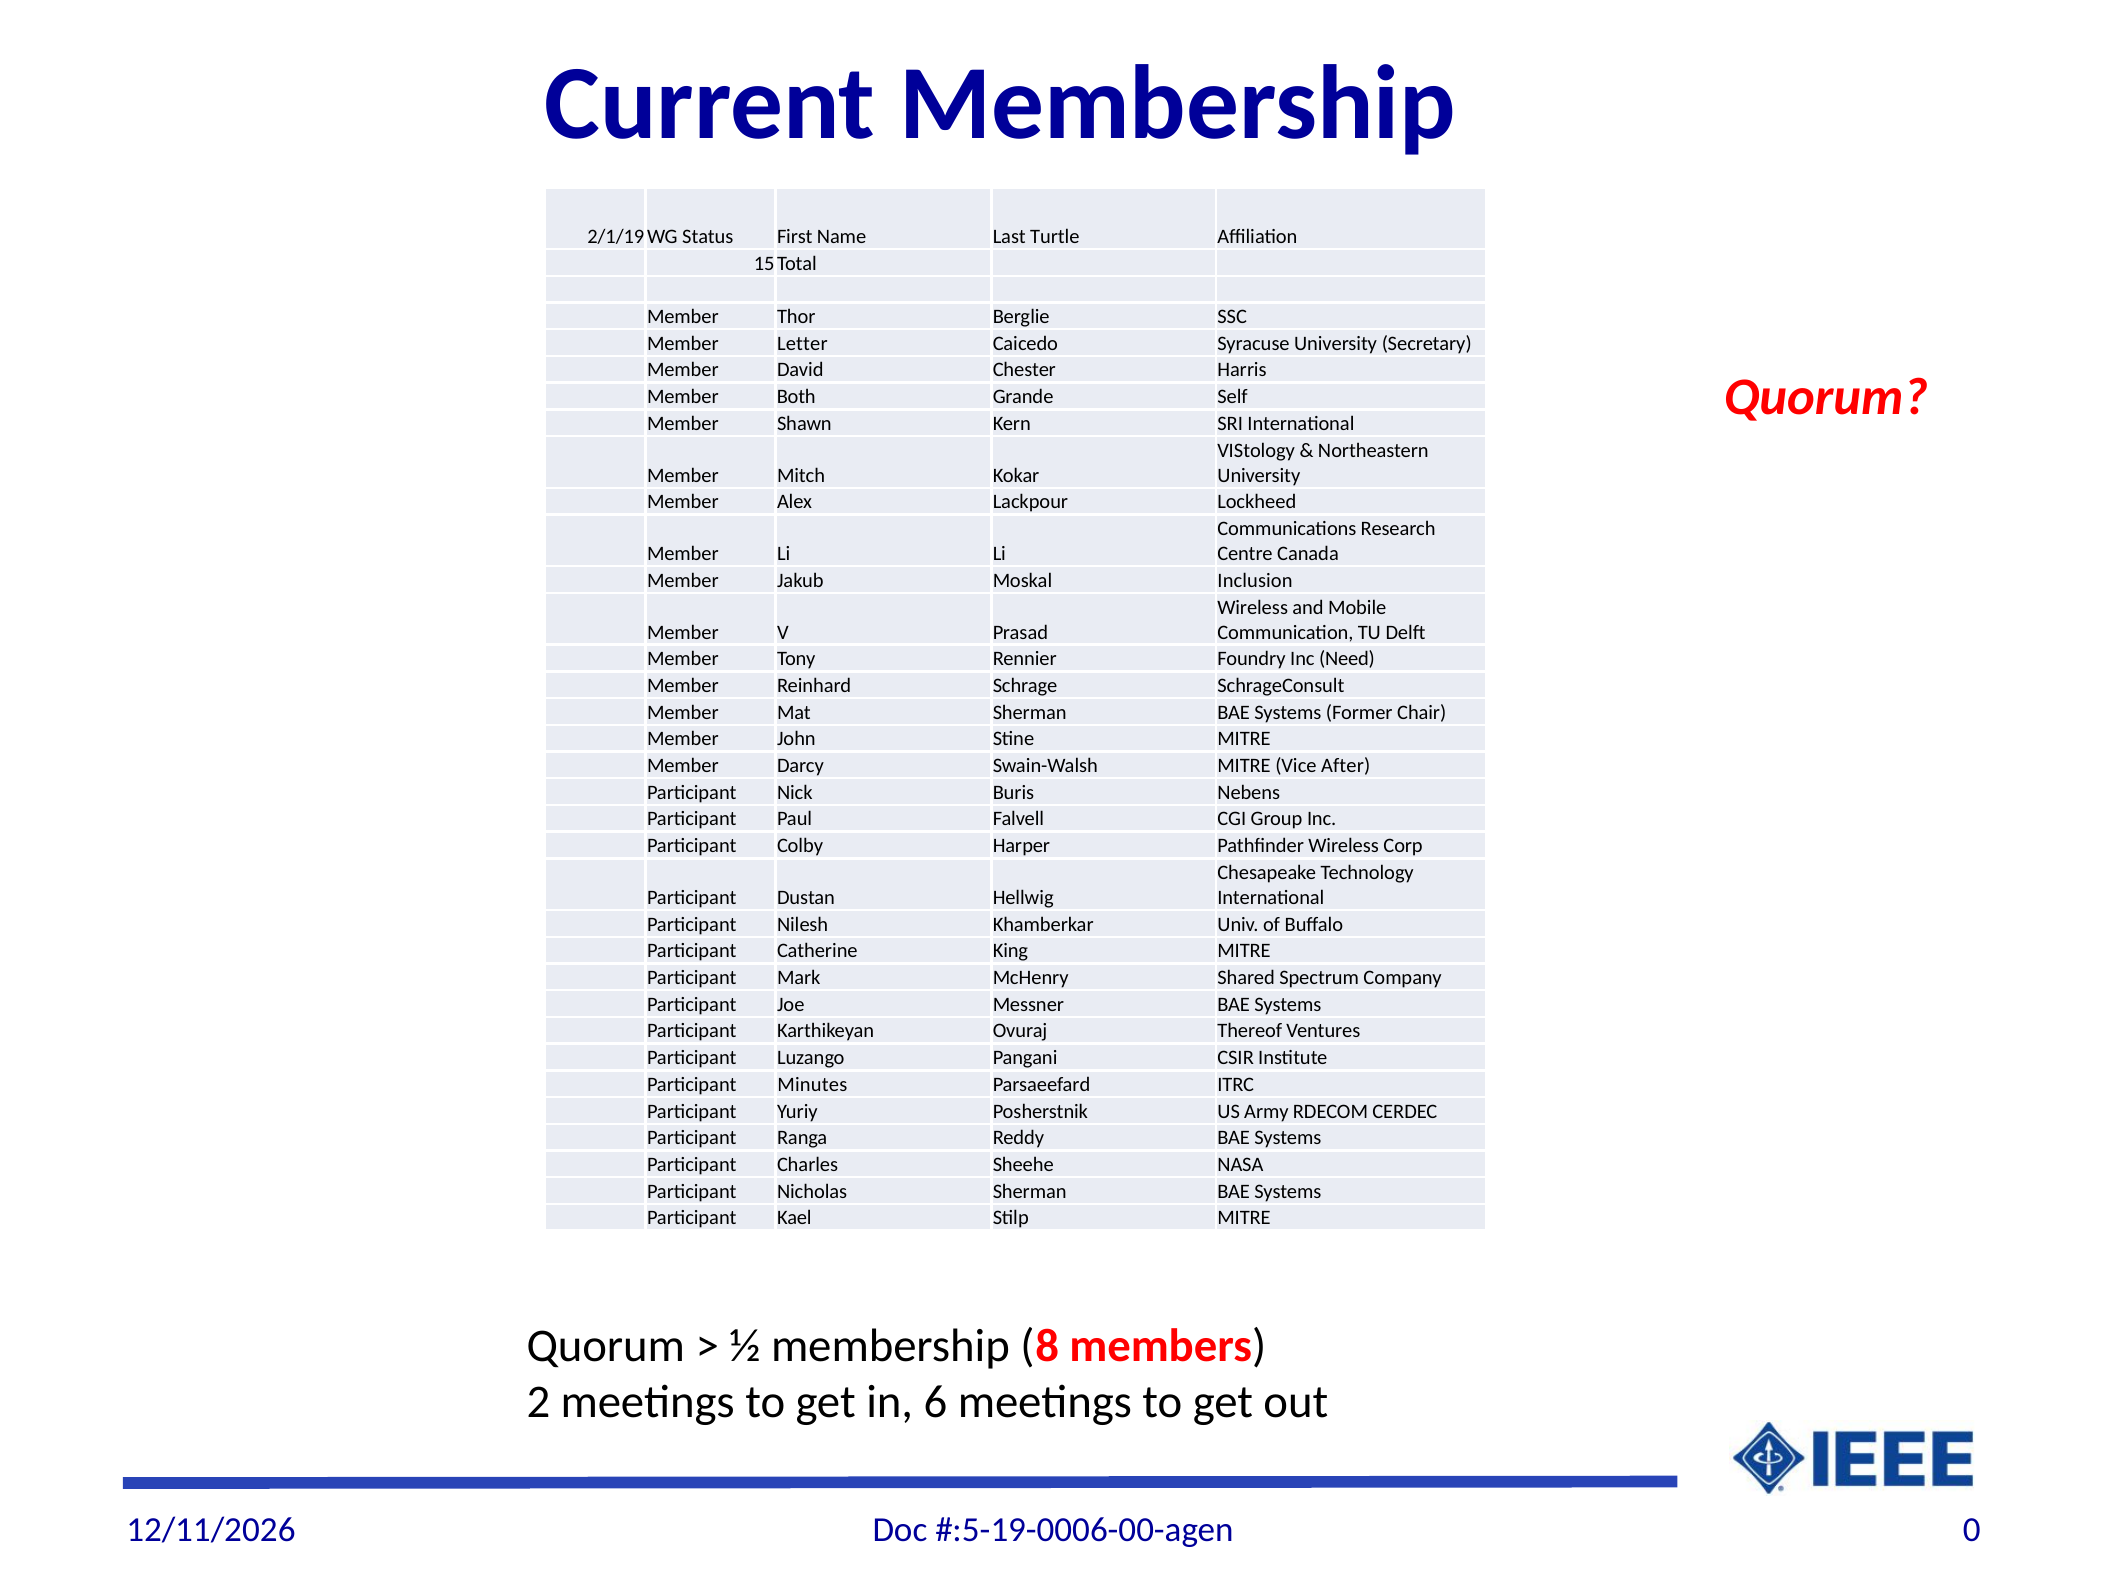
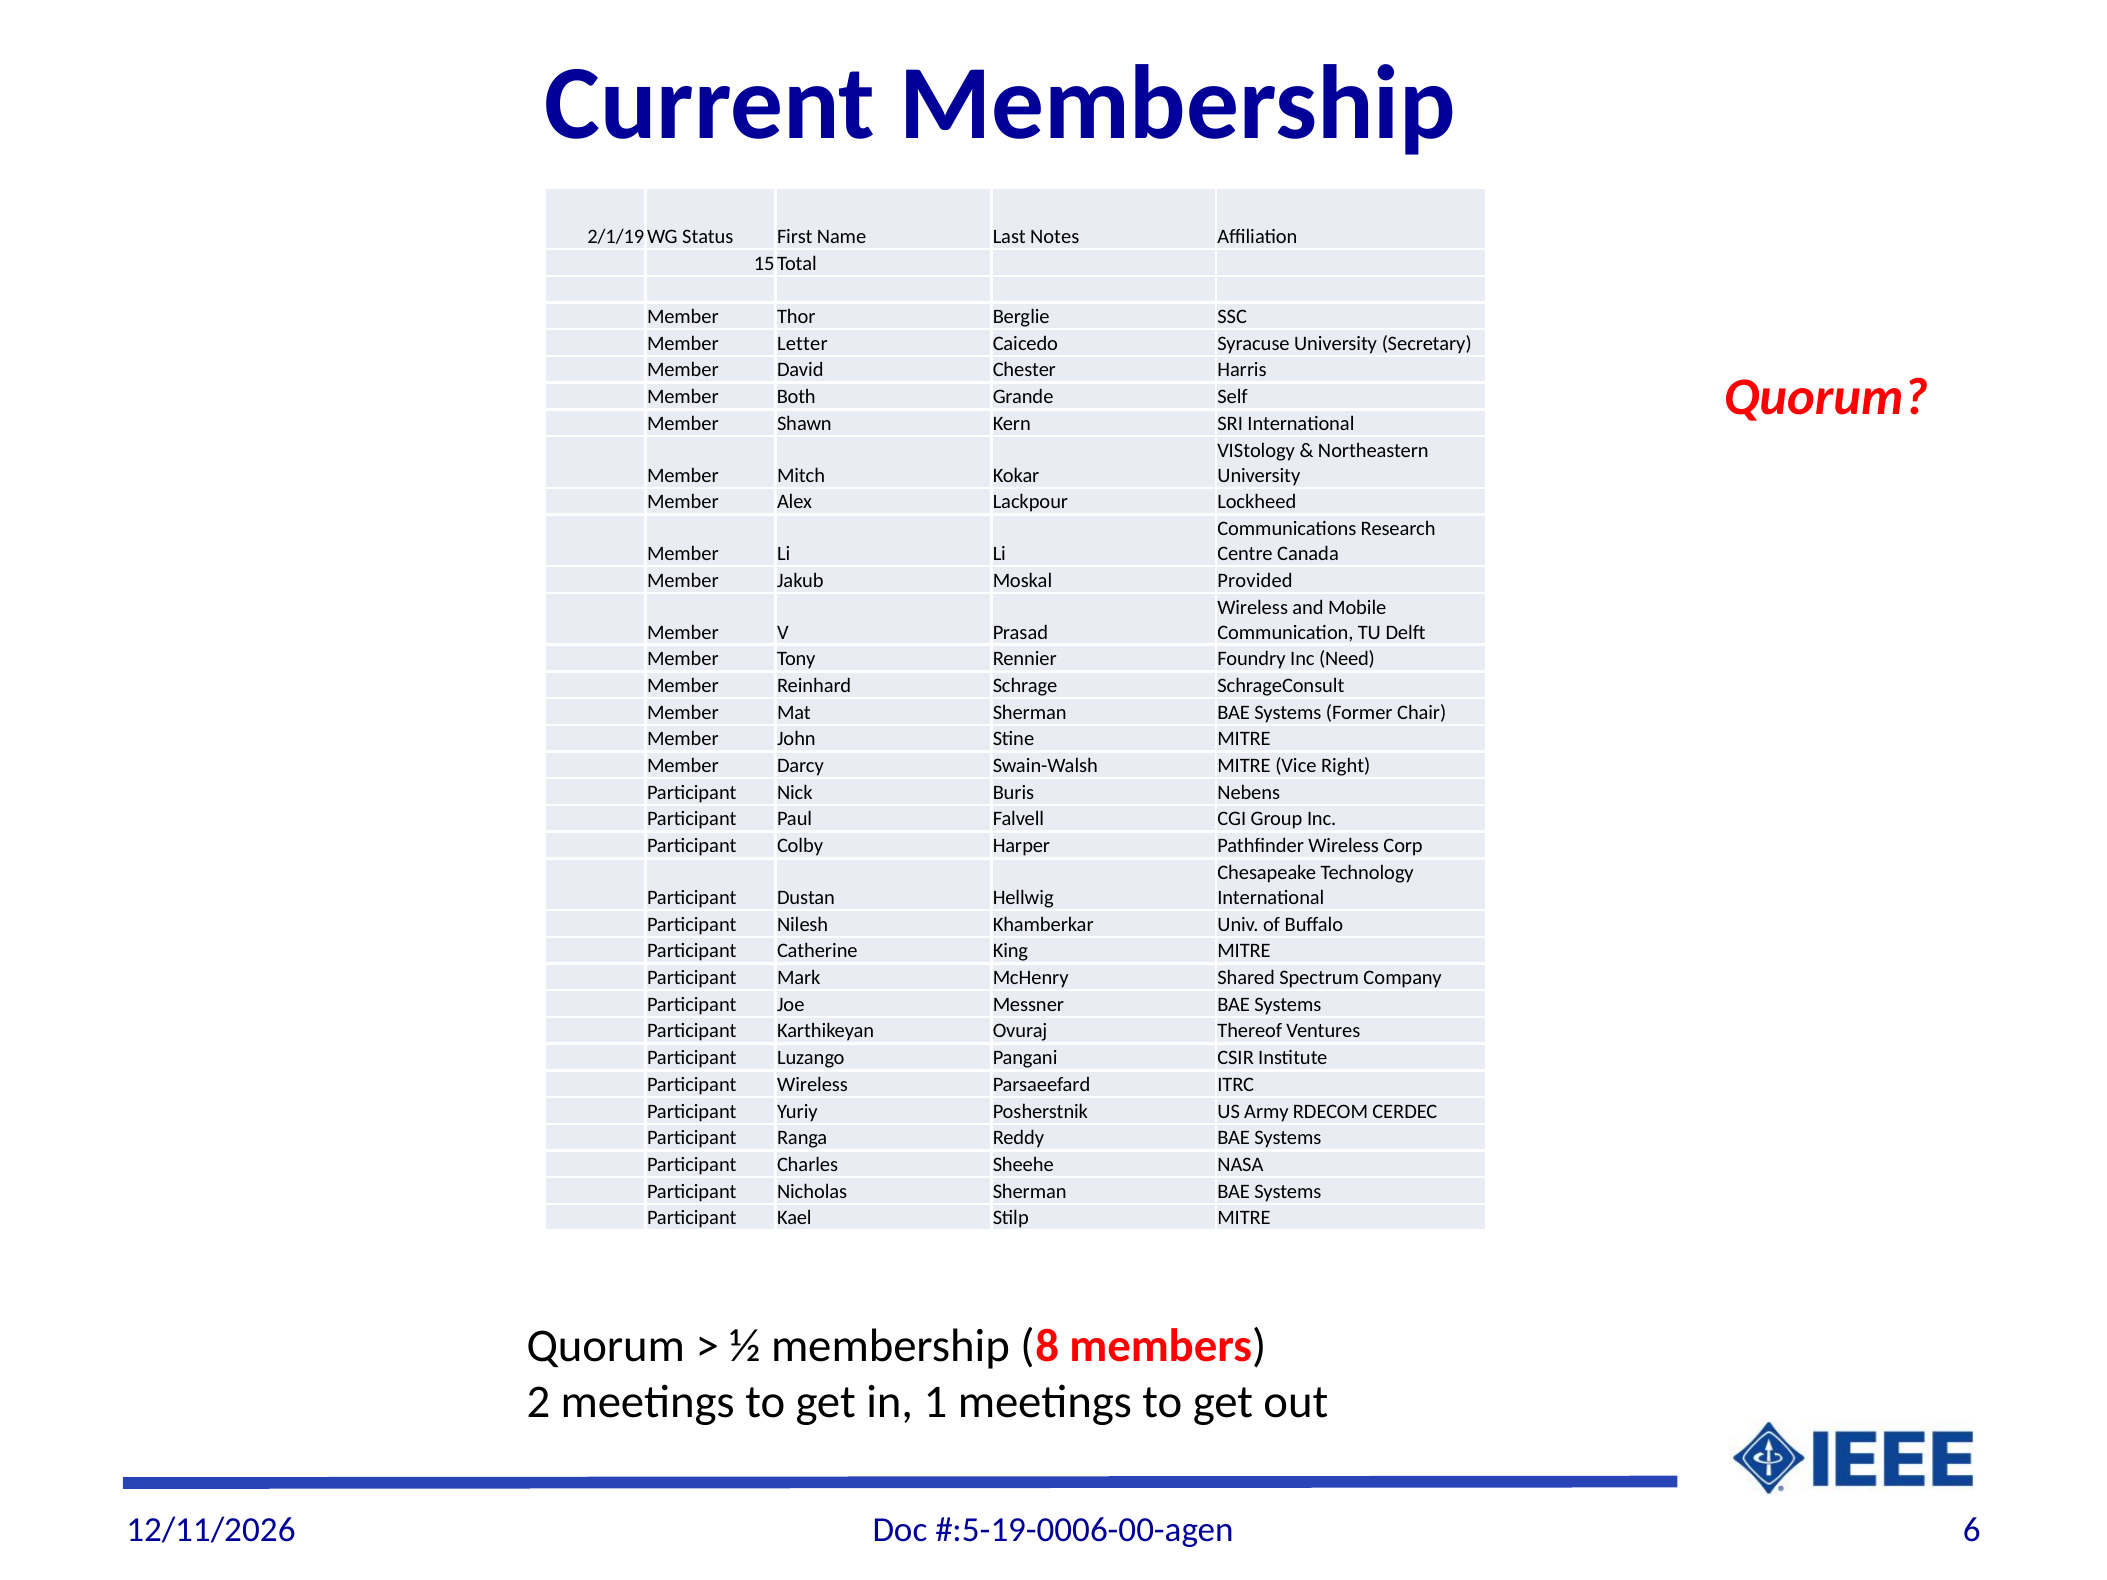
Turtle: Turtle -> Notes
Inclusion: Inclusion -> Provided
After: After -> Right
Participant Minutes: Minutes -> Wireless
6: 6 -> 1
0: 0 -> 6
